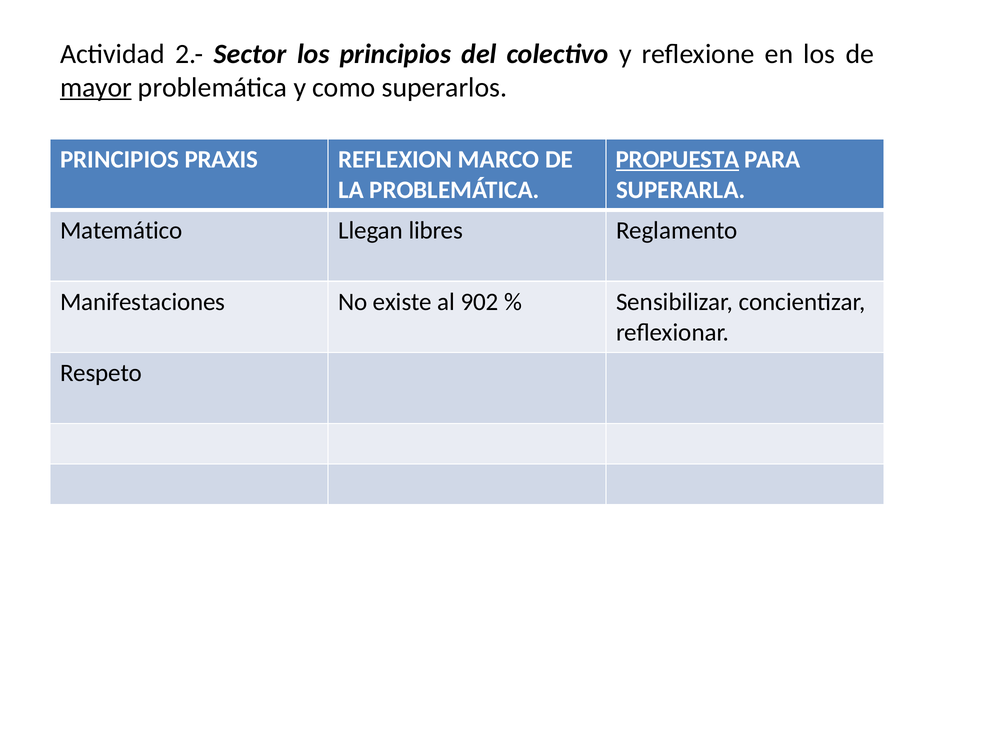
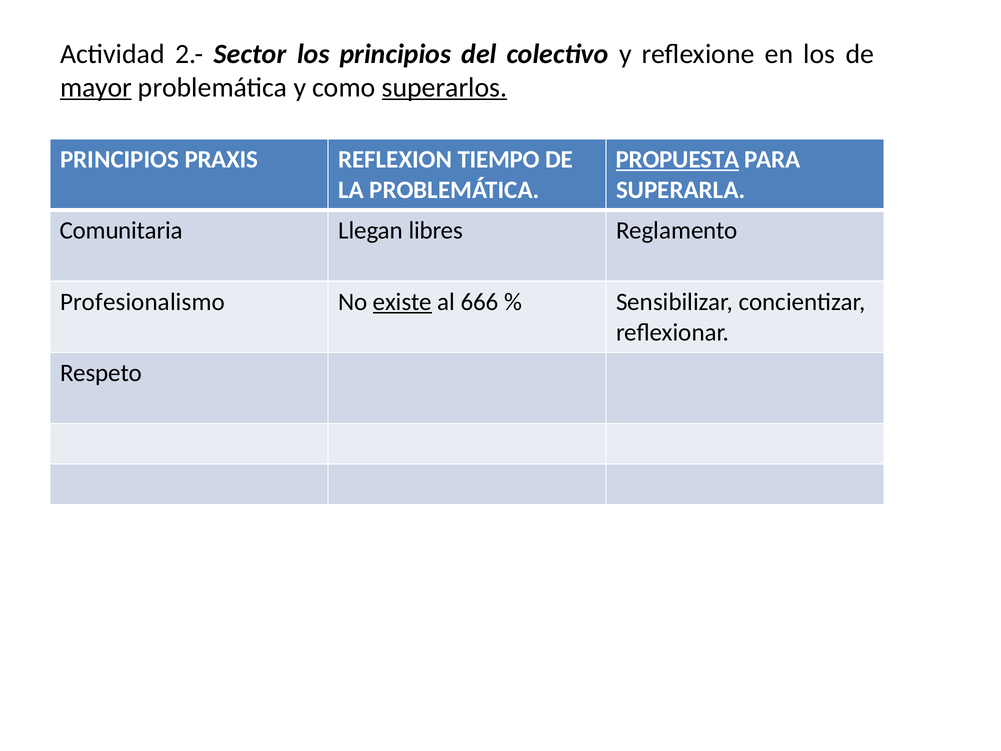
superarlos underline: none -> present
MARCO: MARCO -> TIEMPO
Matemático: Matemático -> Comunitaria
Manifestaciones: Manifestaciones -> Profesionalismo
existe underline: none -> present
902: 902 -> 666
